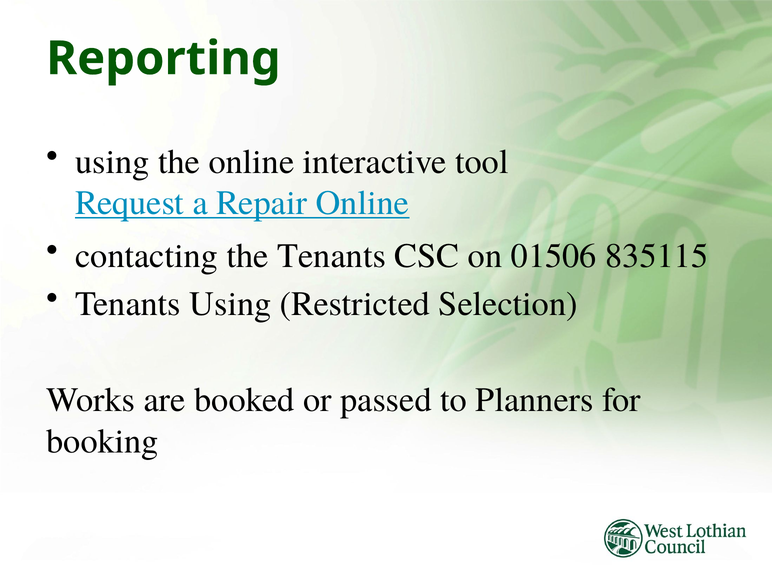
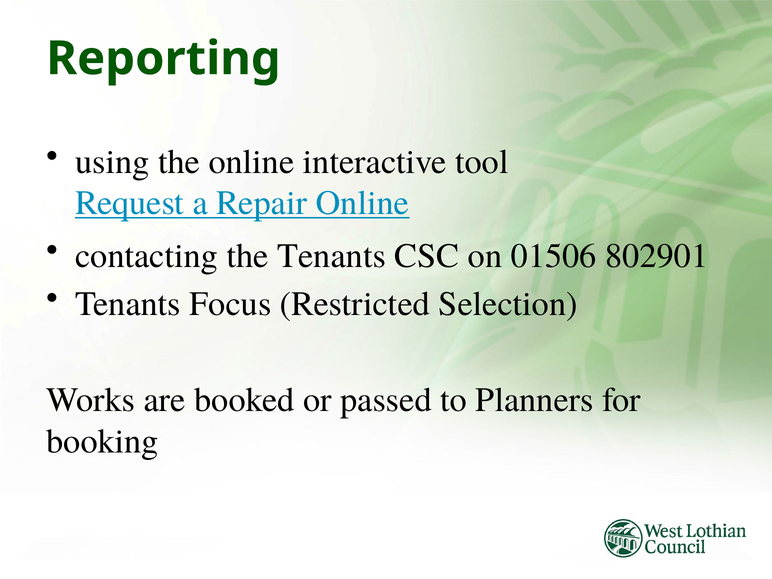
835115: 835115 -> 802901
Tenants Using: Using -> Focus
